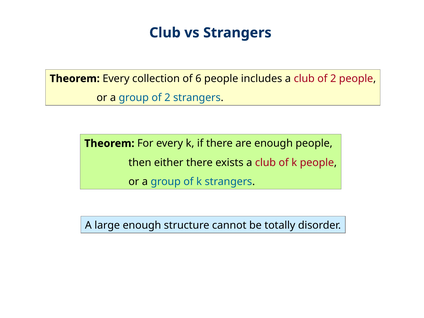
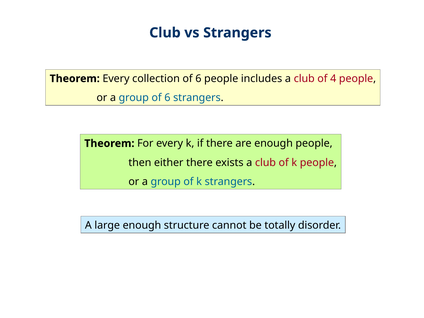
club of 2: 2 -> 4
group of 2: 2 -> 6
